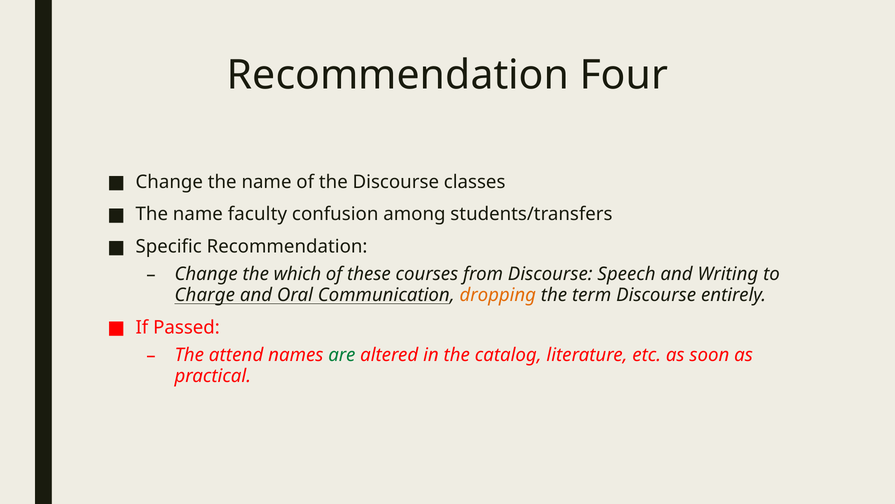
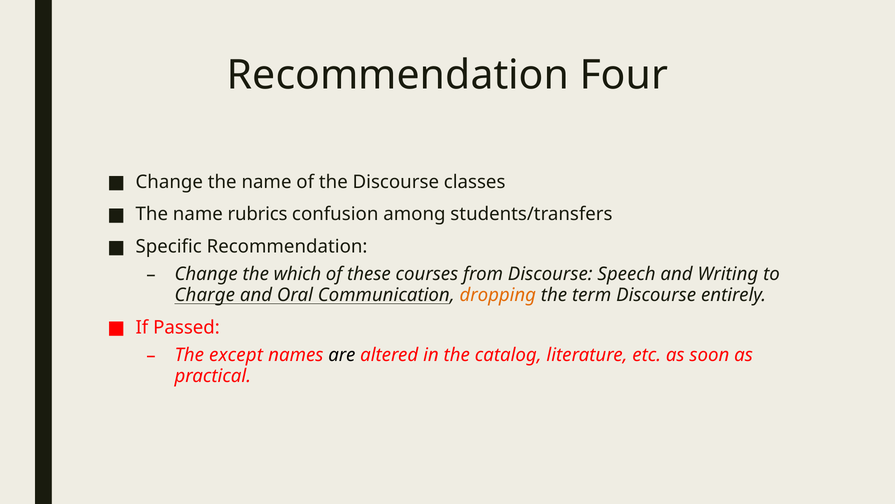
faculty: faculty -> rubrics
attend: attend -> except
are colour: green -> black
